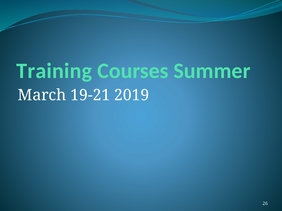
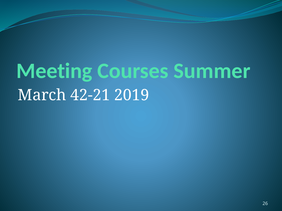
Training: Training -> Meeting
19-21: 19-21 -> 42-21
